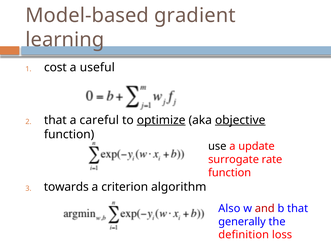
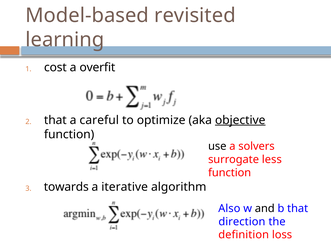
gradient: gradient -> revisited
useful: useful -> overfit
optimize underline: present -> none
update: update -> solvers
rate: rate -> less
criterion: criterion -> iterative
and colour: red -> black
generally: generally -> direction
